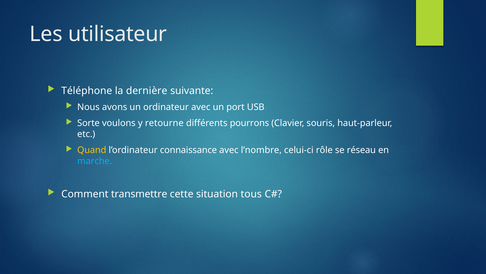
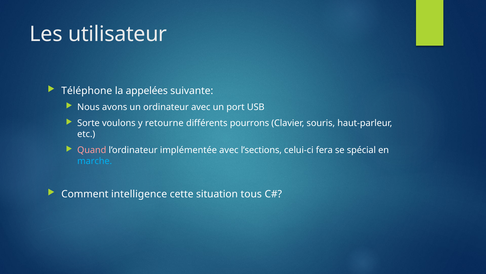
dernière: dernière -> appelées
Quand colour: yellow -> pink
connaissance: connaissance -> implémentée
l’nombre: l’nombre -> l’sections
rôle: rôle -> fera
réseau: réseau -> spécial
transmettre: transmettre -> intelligence
